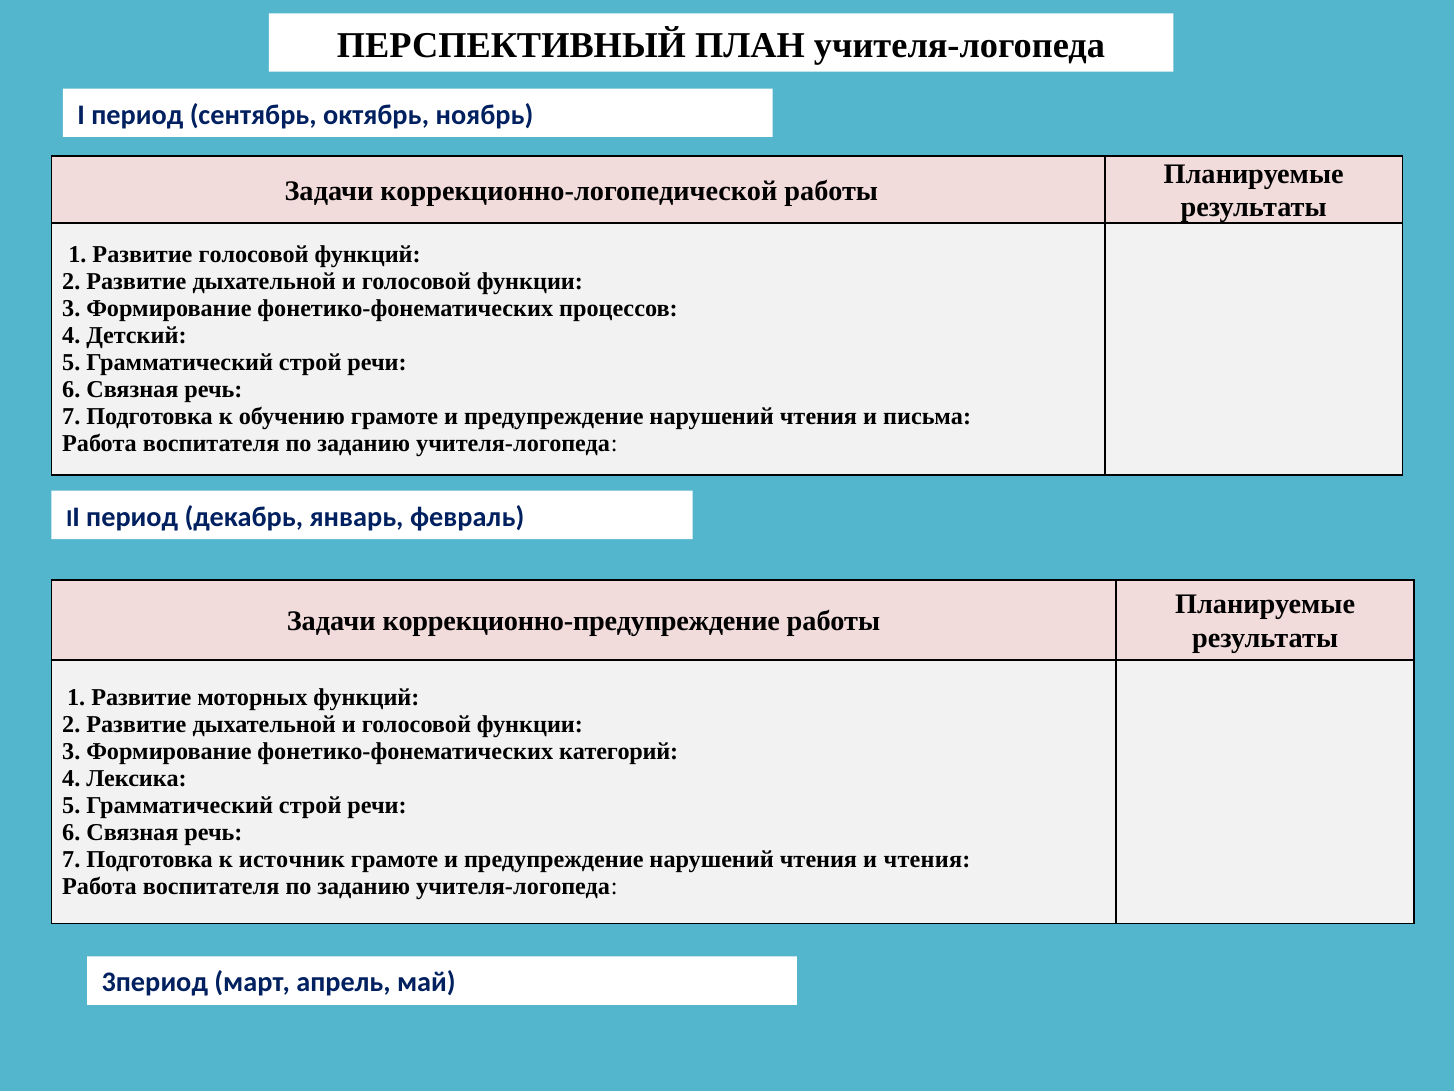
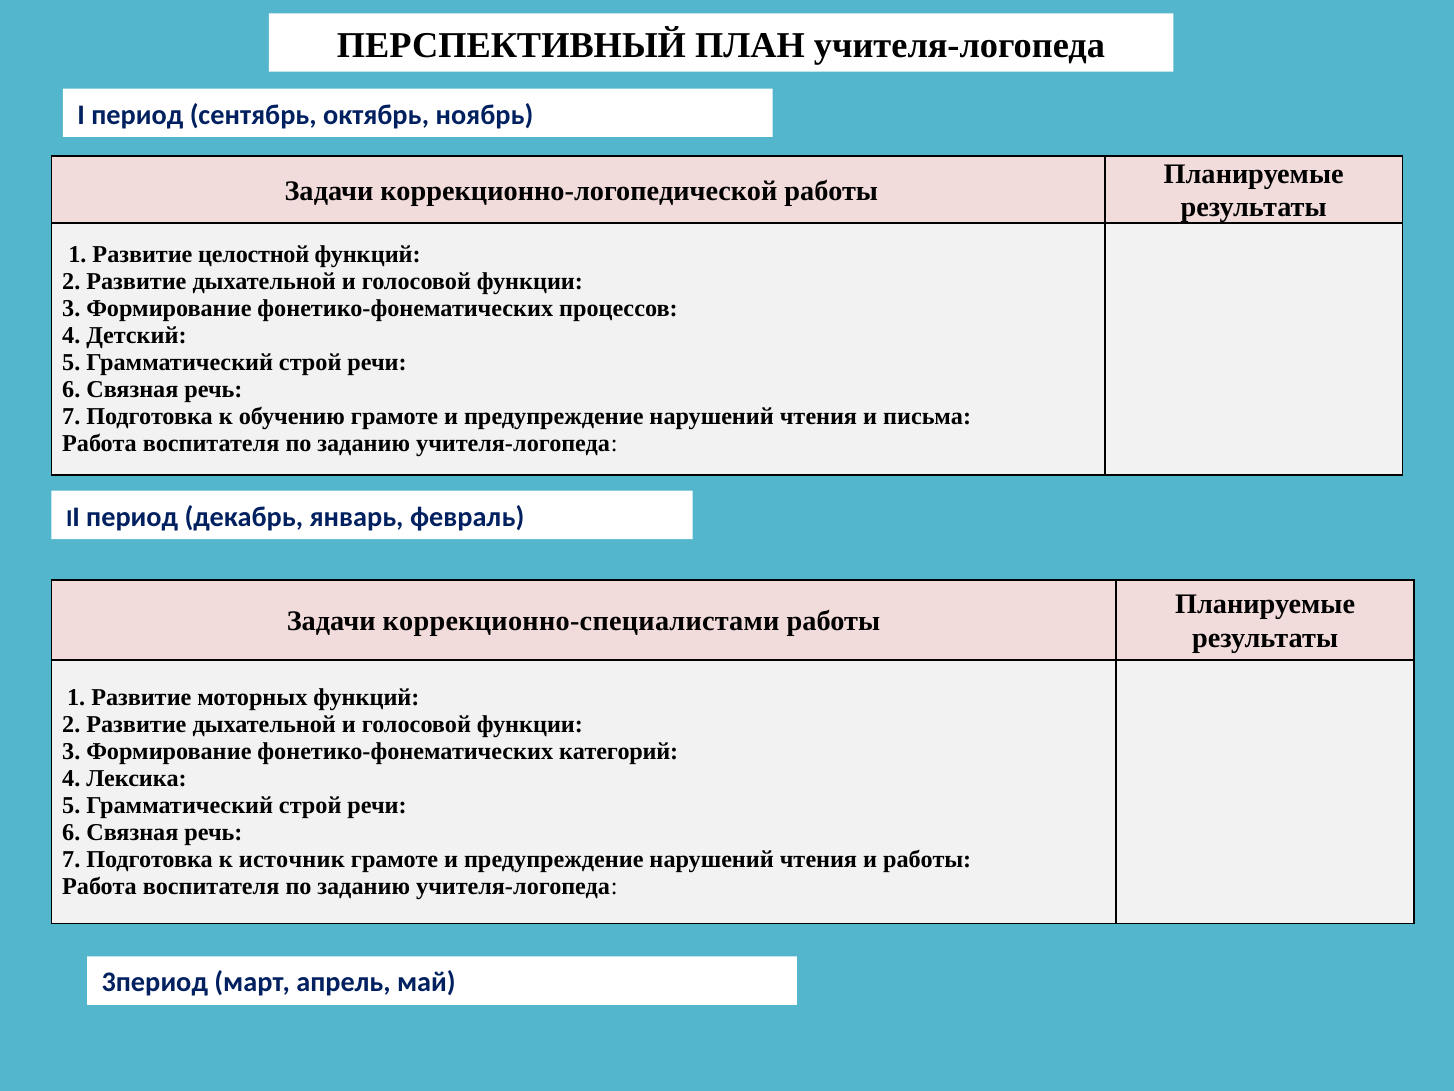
Развитие голосовой: голосовой -> целостной
коррекционно-предупреждение: коррекционно-предупреждение -> коррекционно-специалистами
и чтения: чтения -> работы
